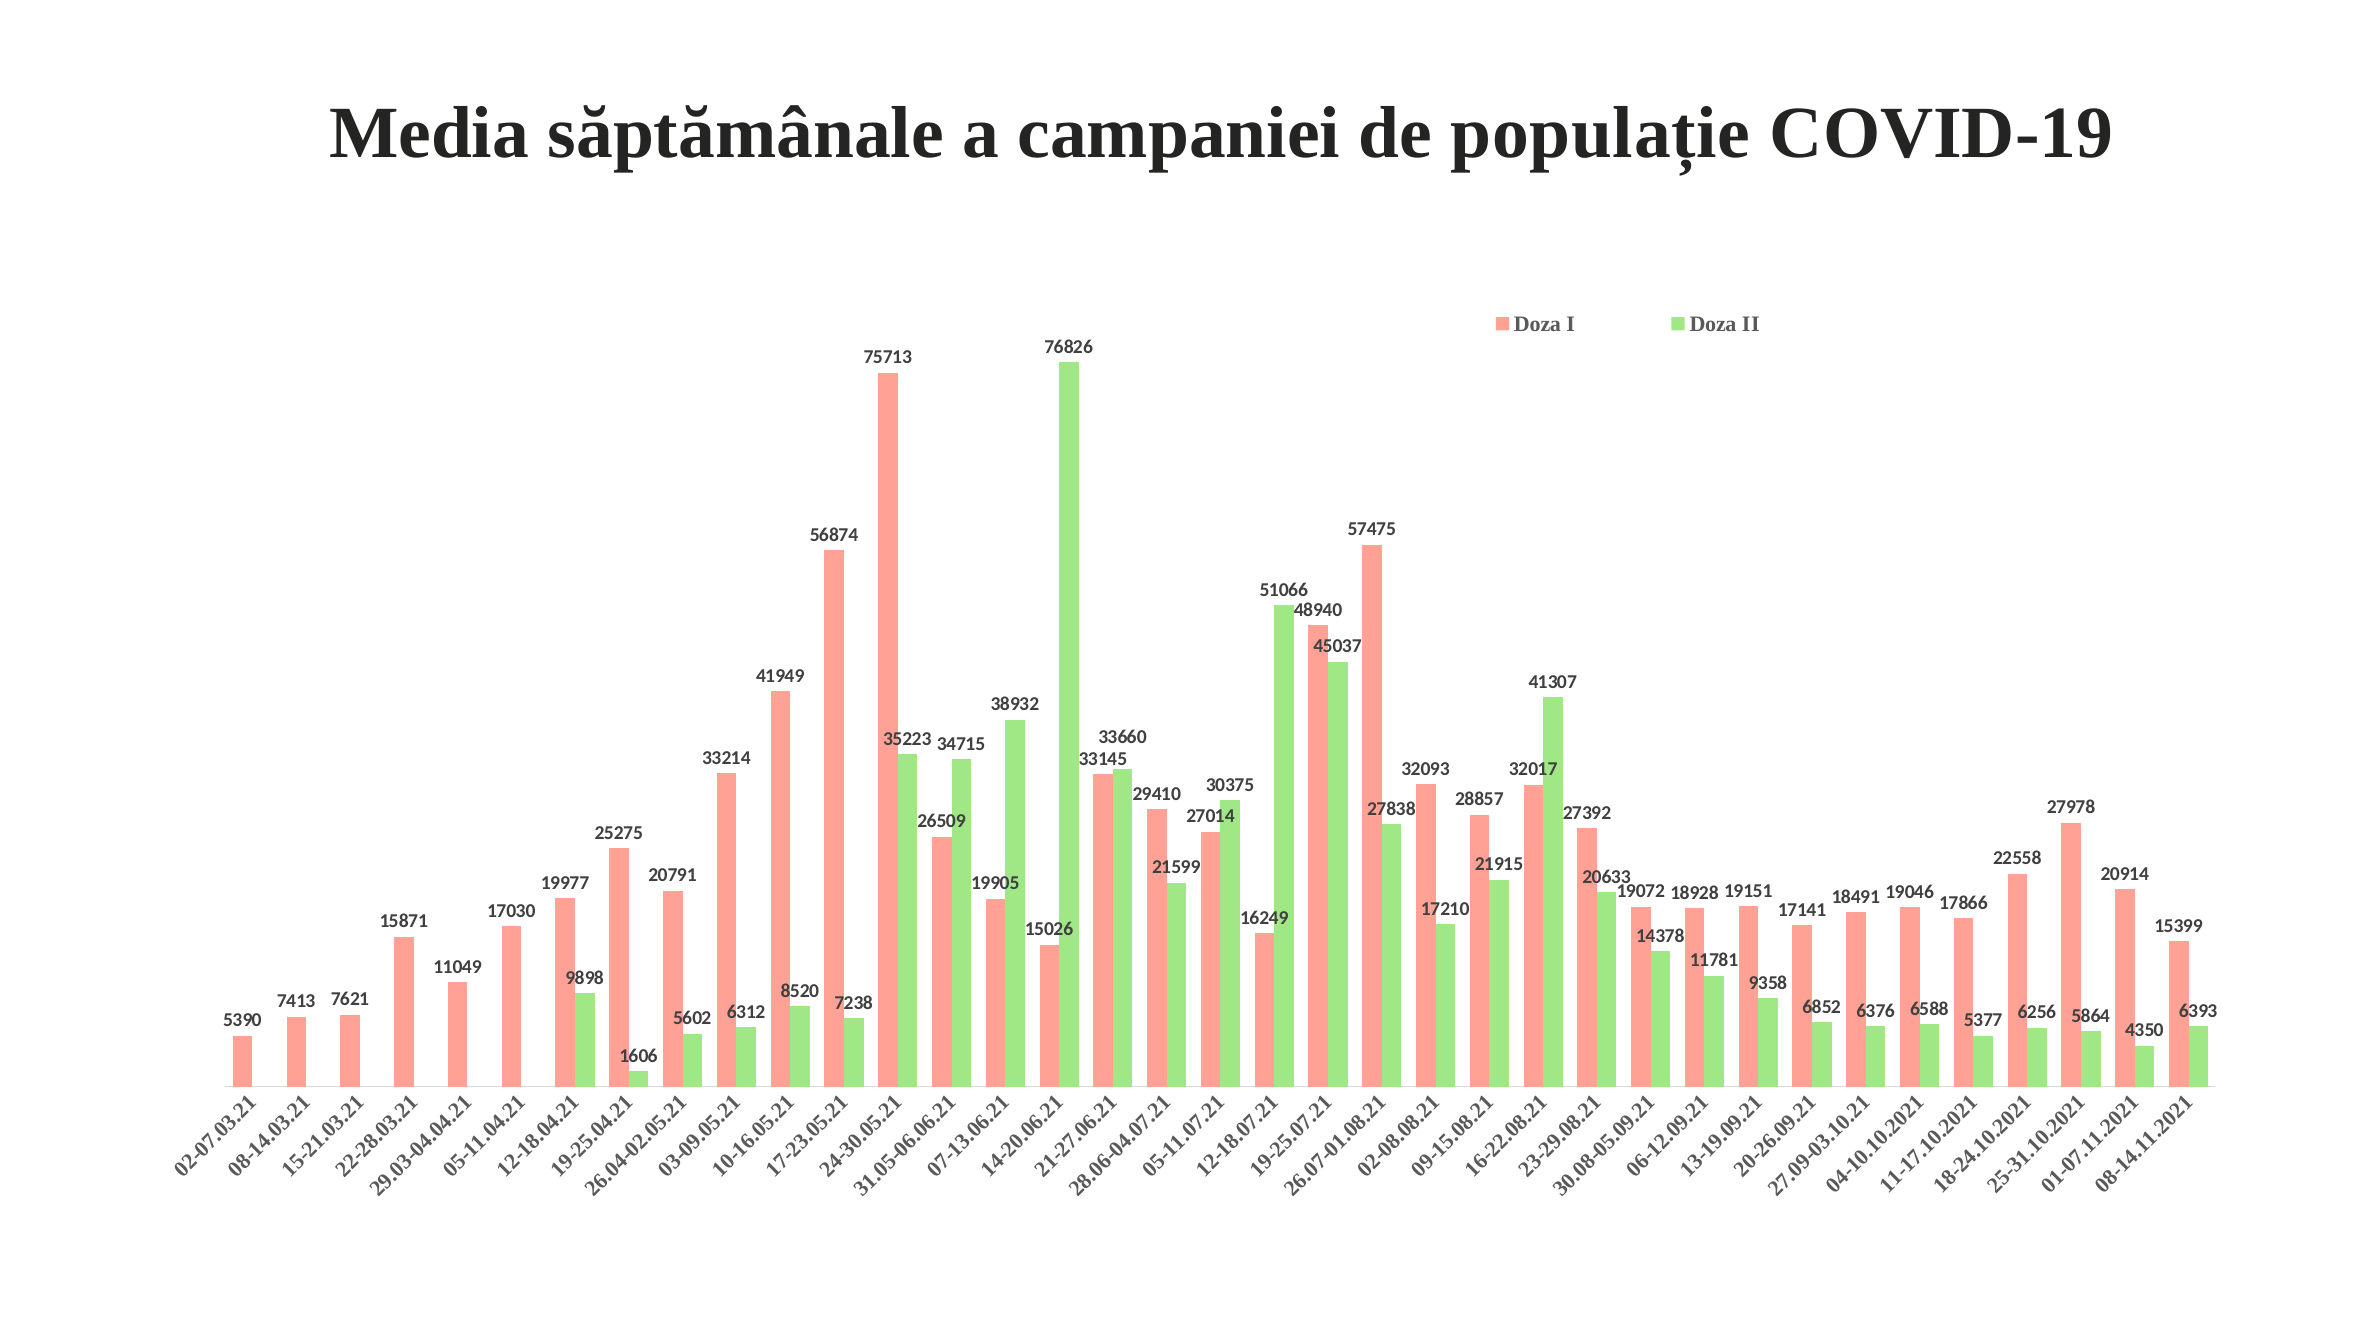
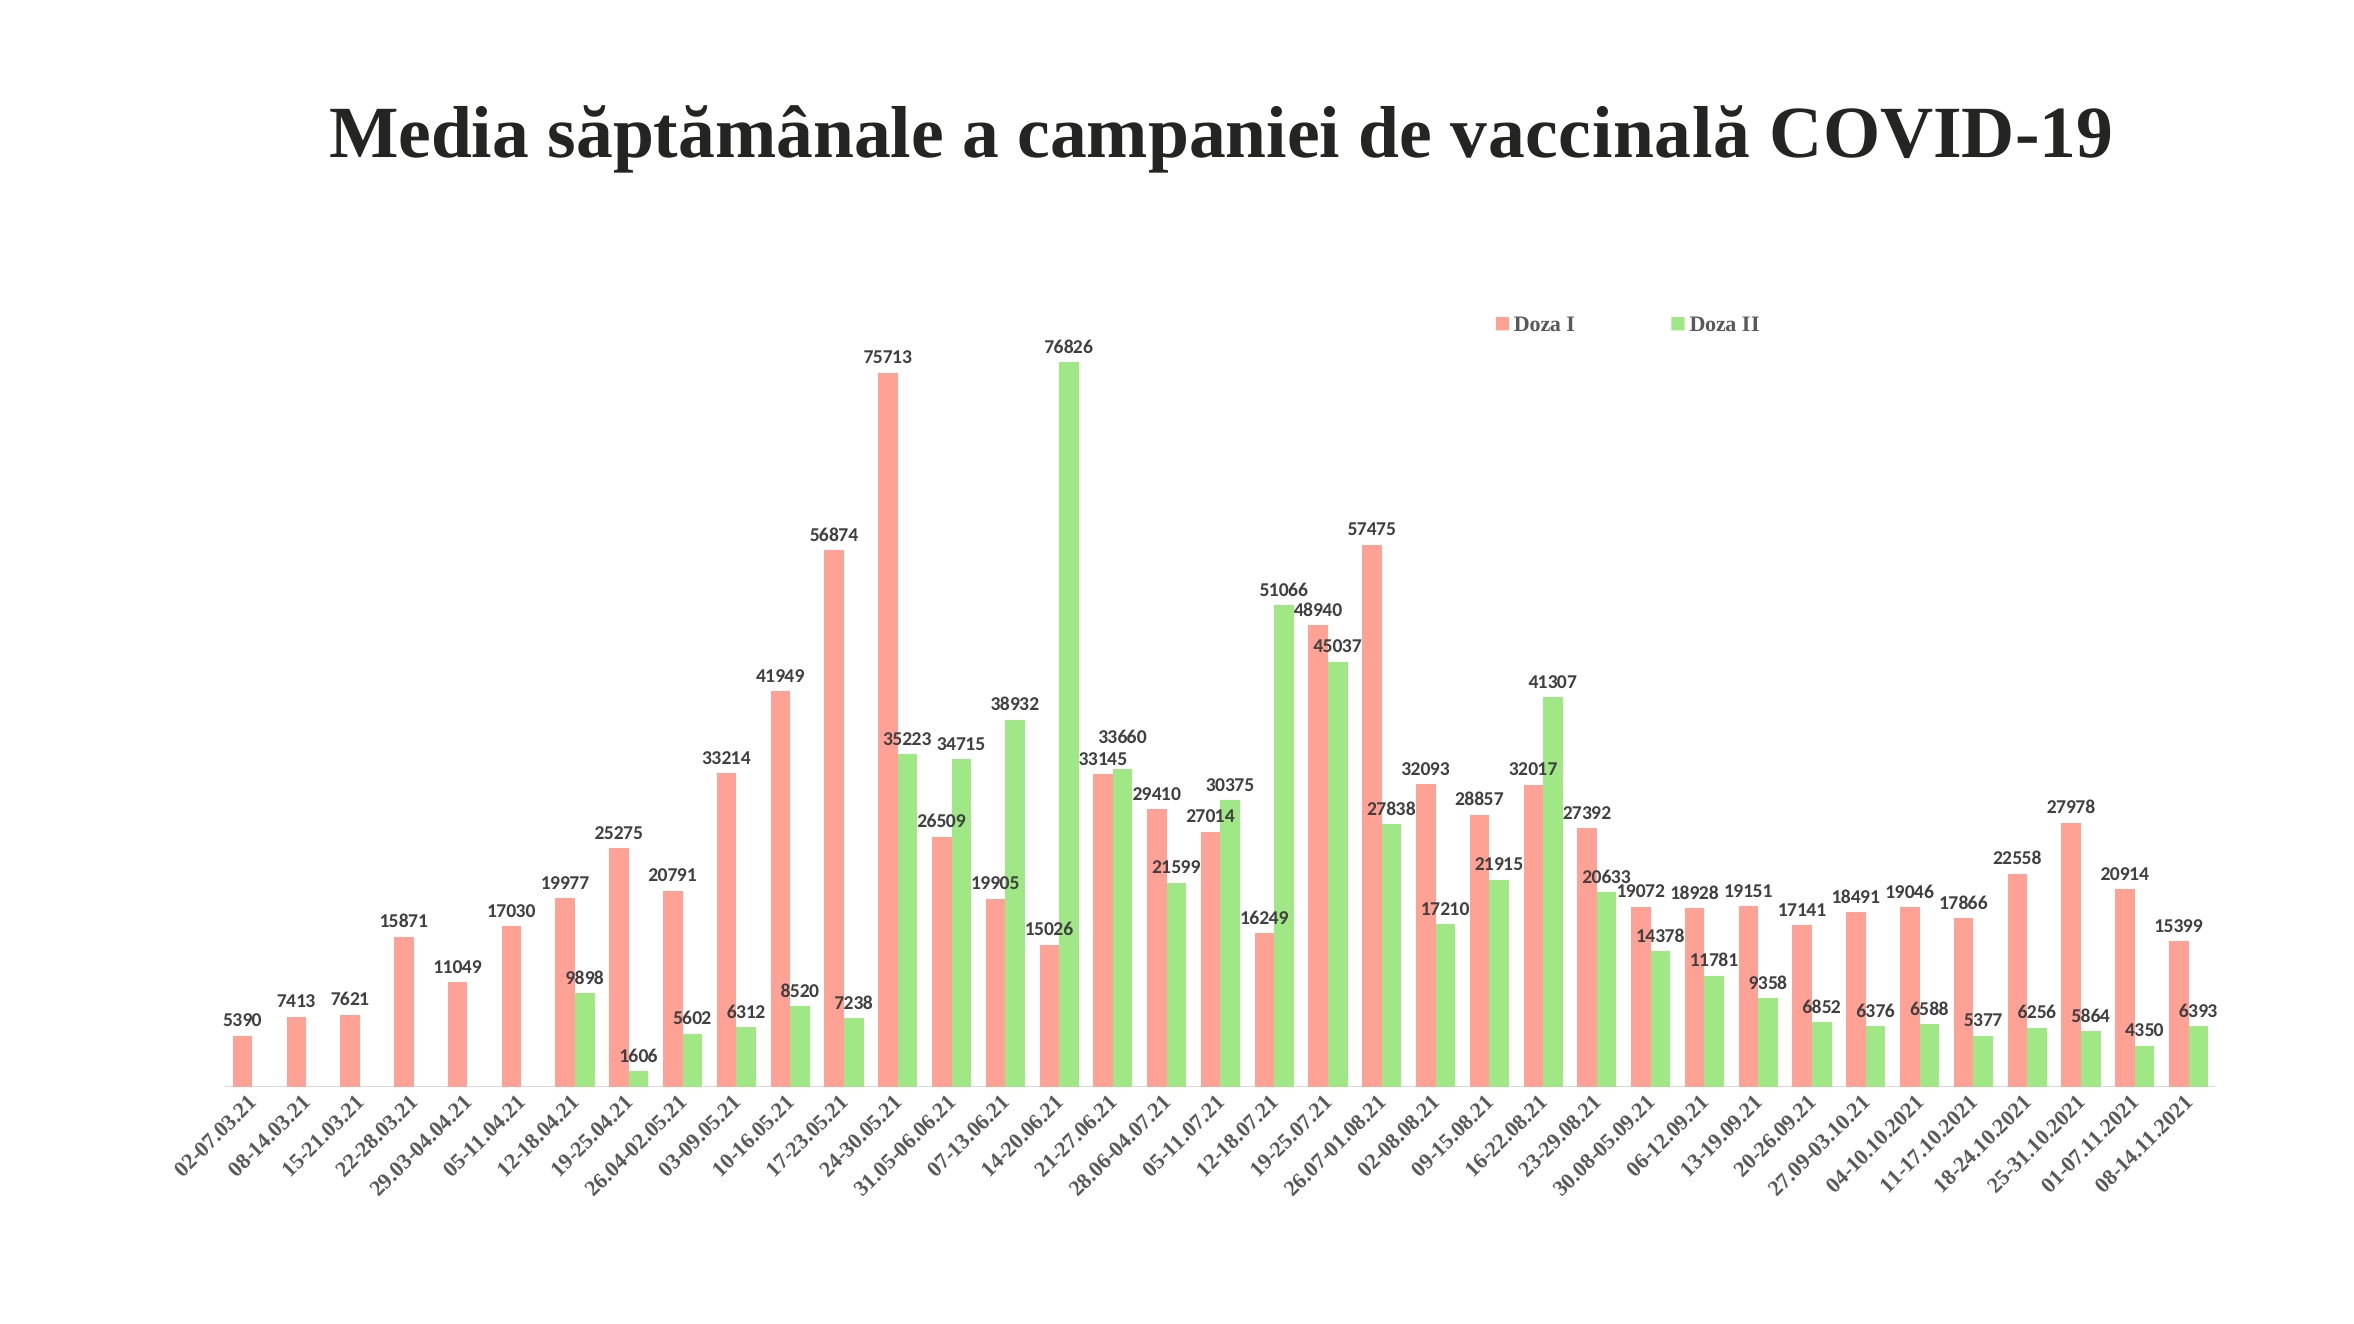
populație: populație -> vaccinală
